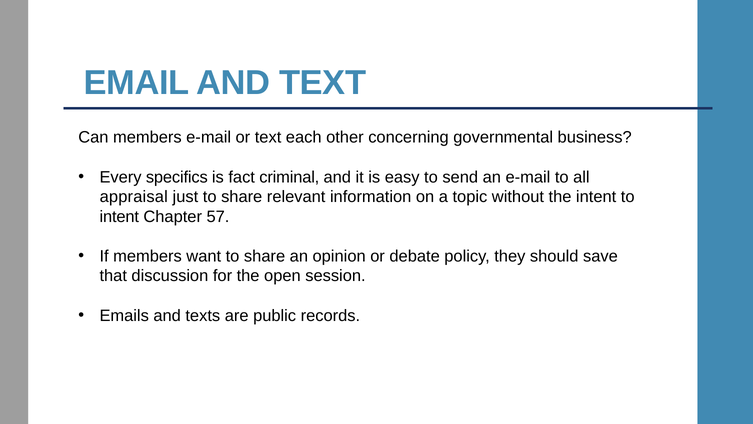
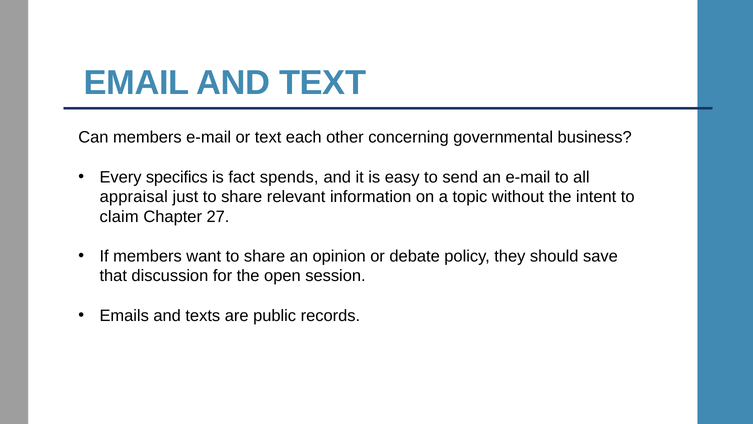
criminal: criminal -> spends
intent at (119, 216): intent -> claim
57: 57 -> 27
